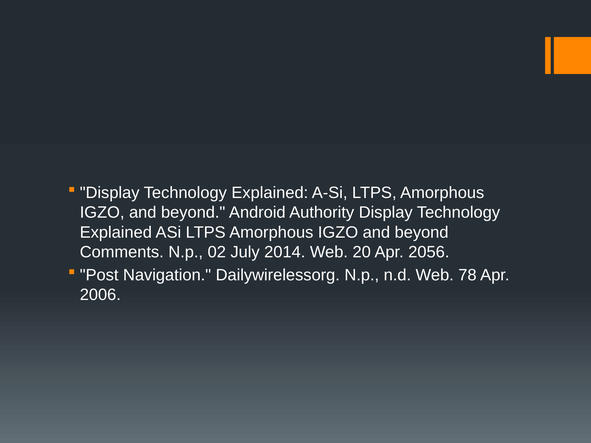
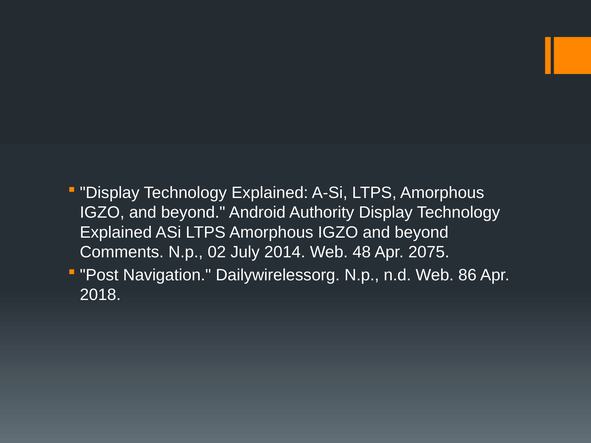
20: 20 -> 48
2056: 2056 -> 2075
78: 78 -> 86
2006: 2006 -> 2018
